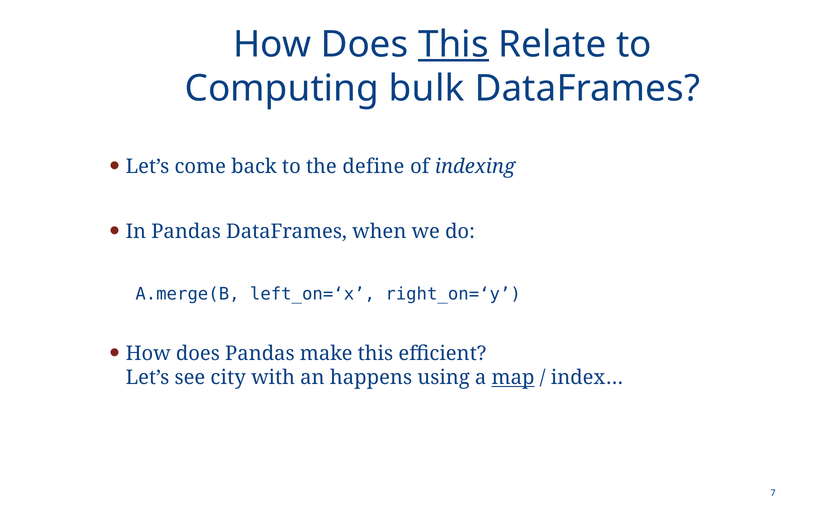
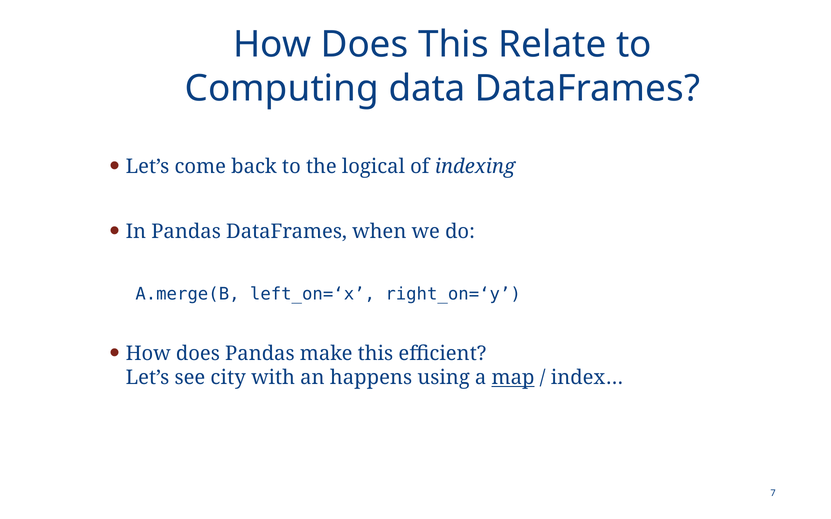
This at (453, 44) underline: present -> none
bulk: bulk -> data
define: define -> logical
